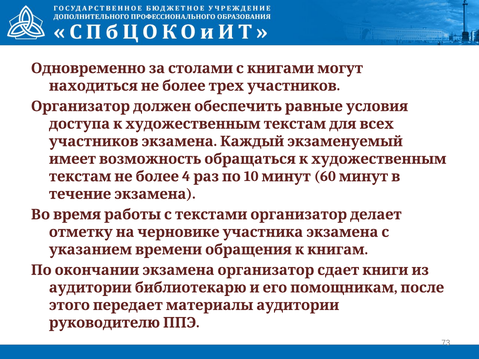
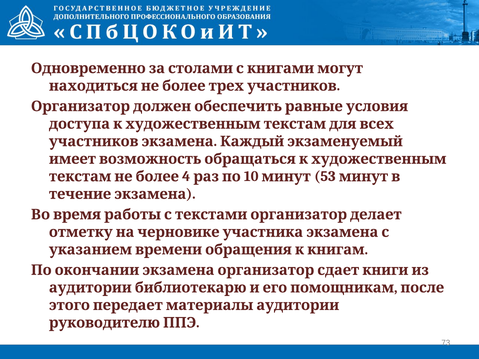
60: 60 -> 53
